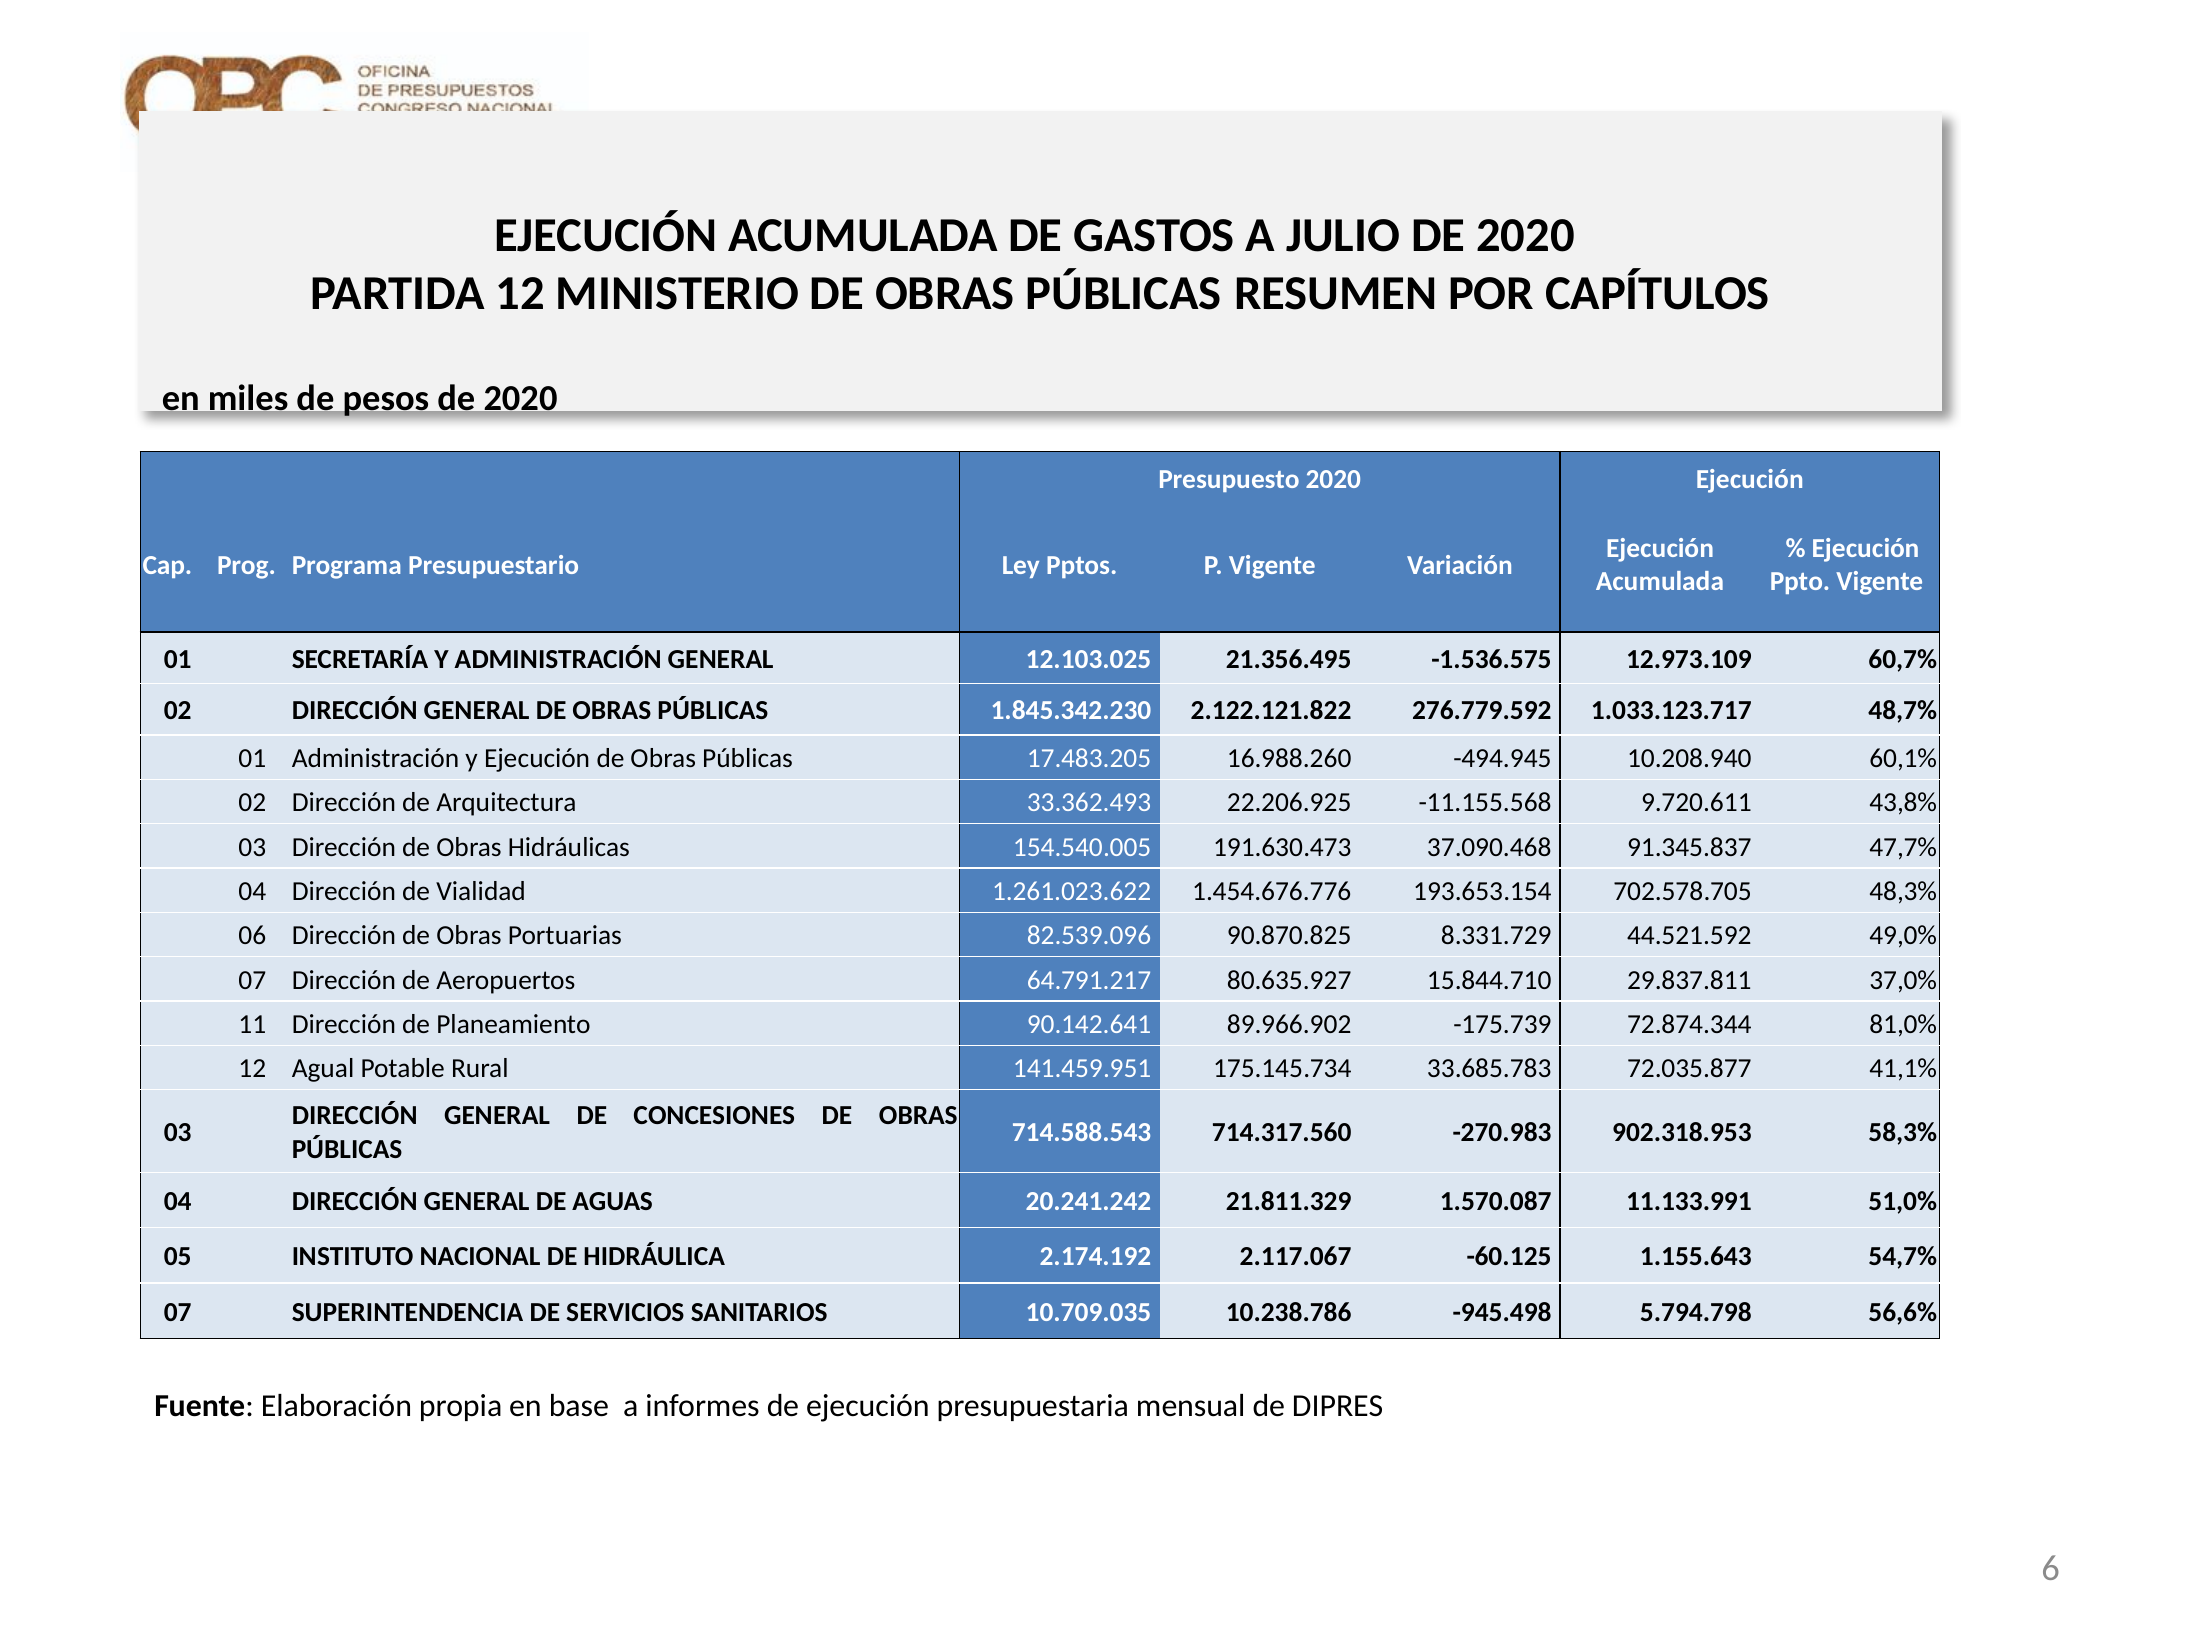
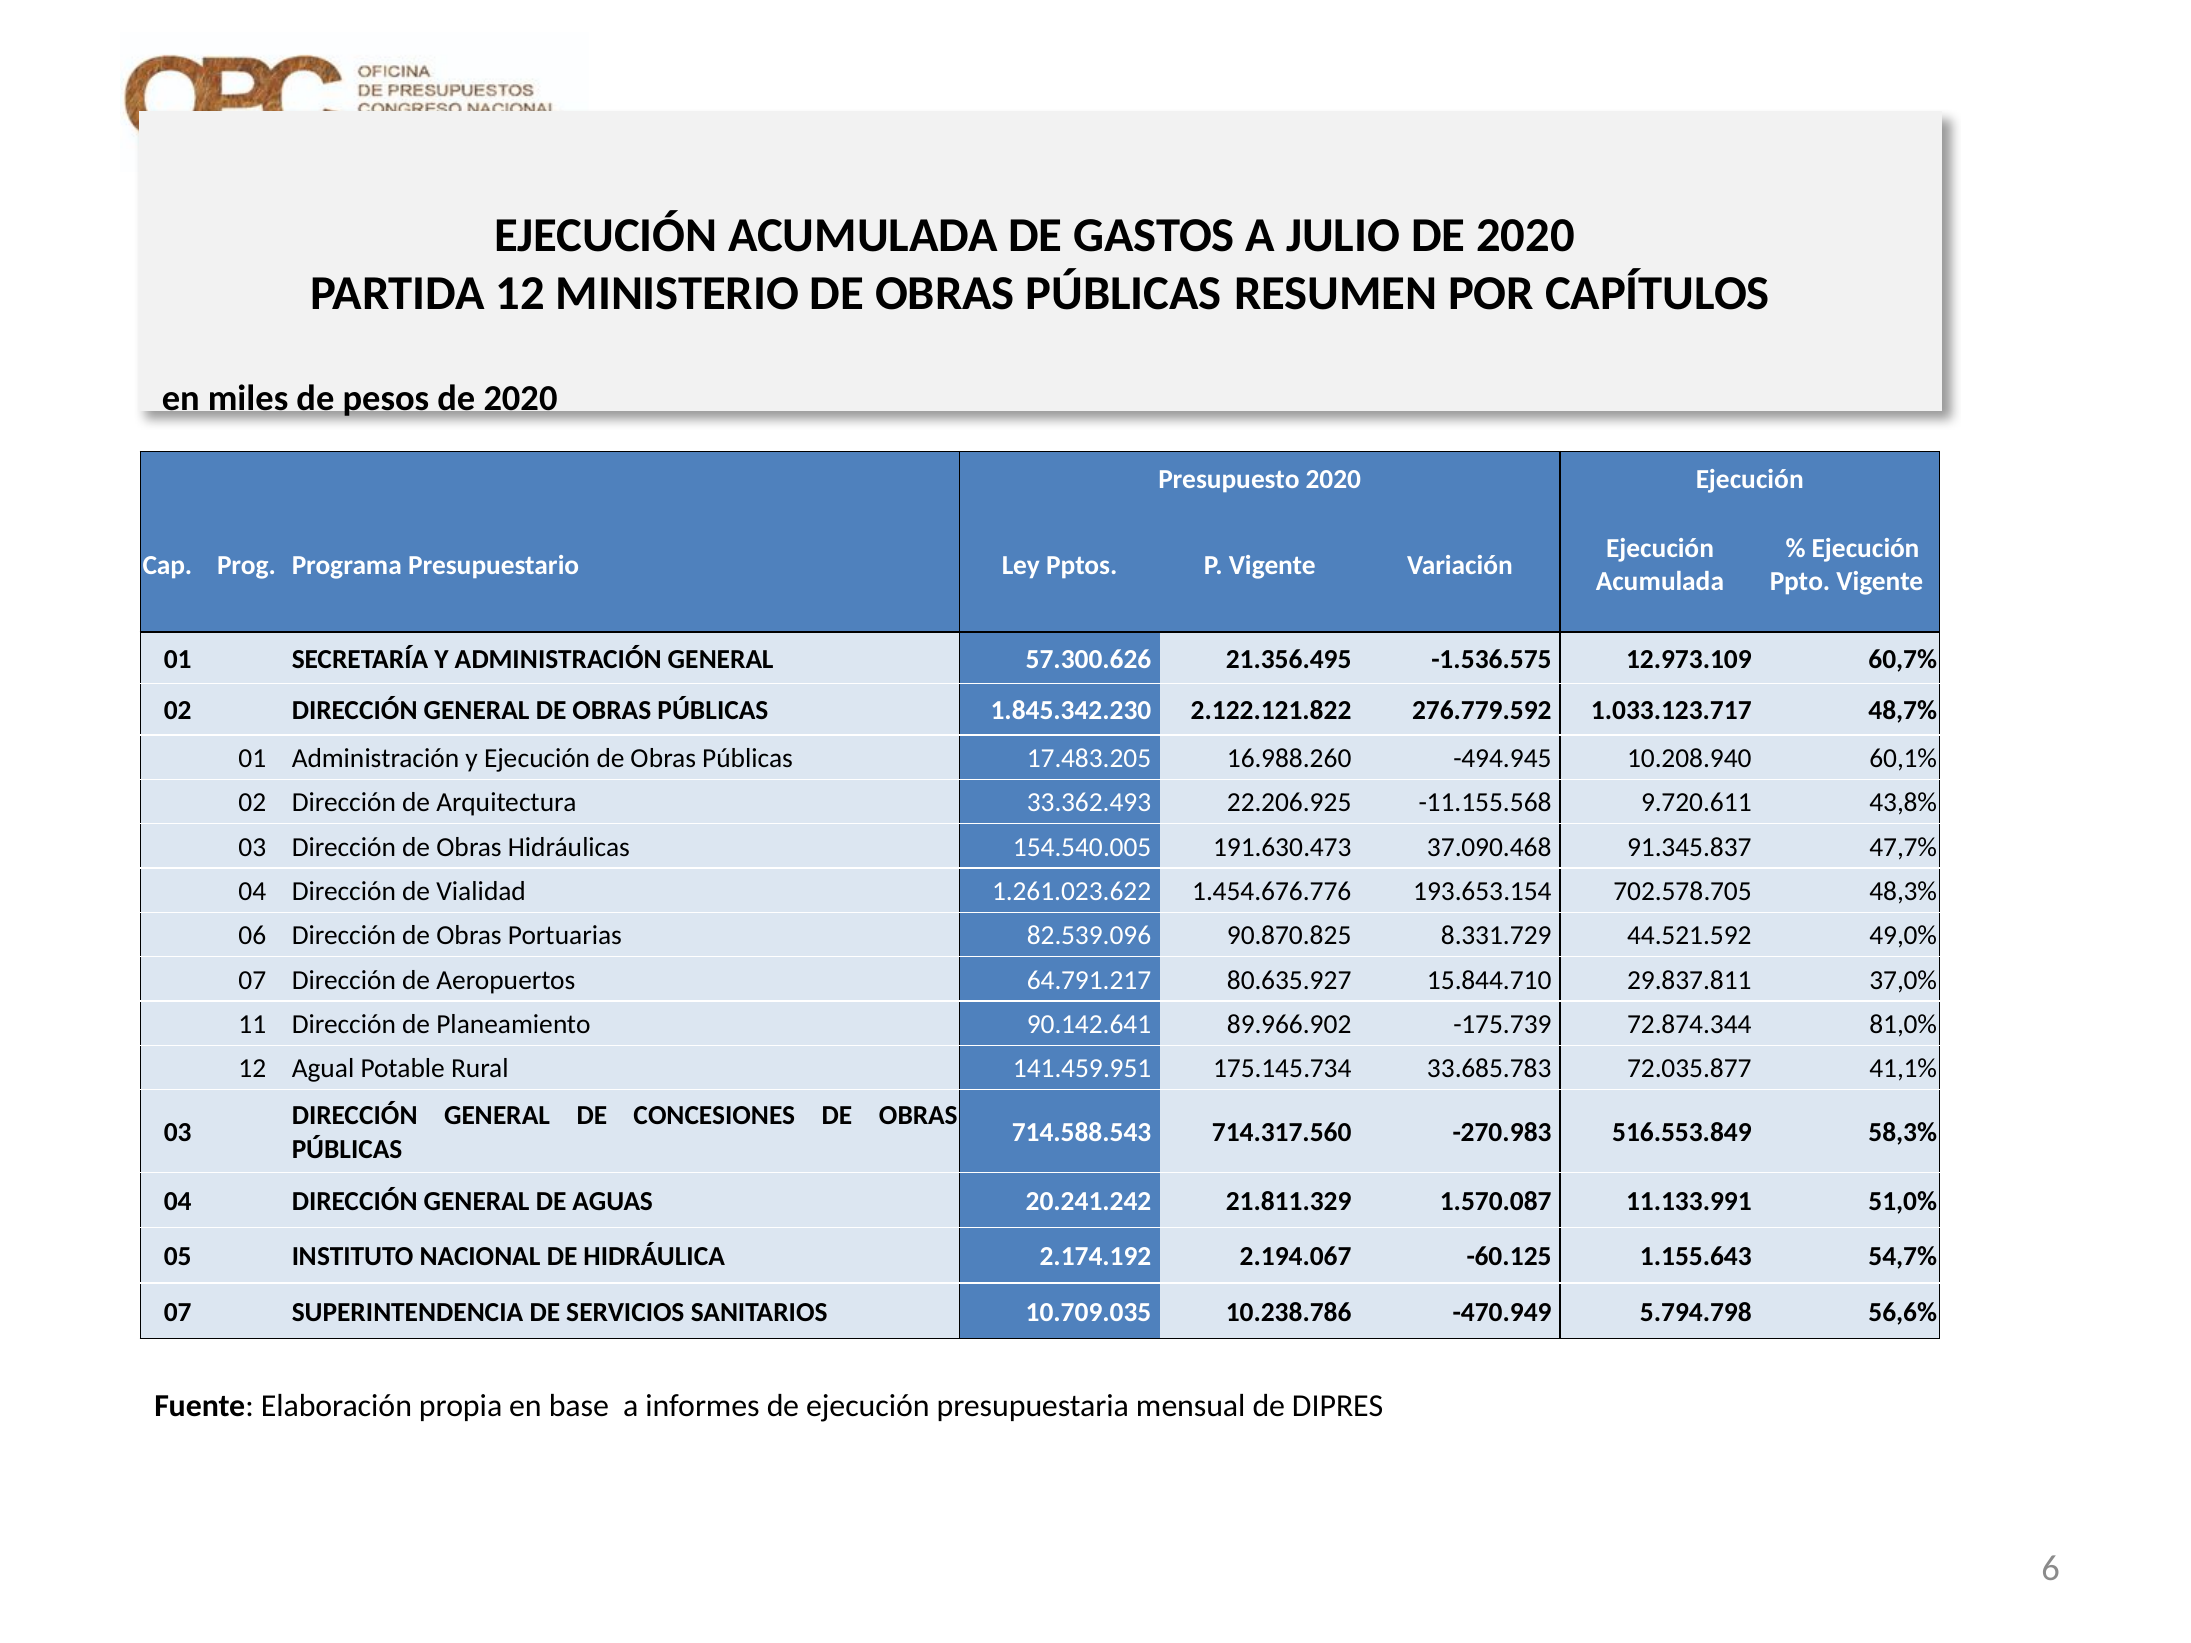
12.103.025: 12.103.025 -> 57.300.626
902.318.953: 902.318.953 -> 516.553.849
2.117.067: 2.117.067 -> 2.194.067
-945.498: -945.498 -> -470.949
